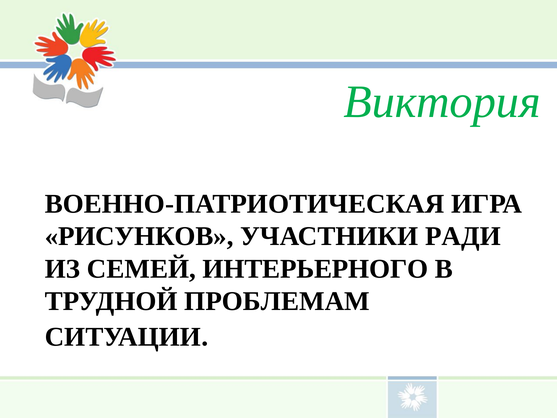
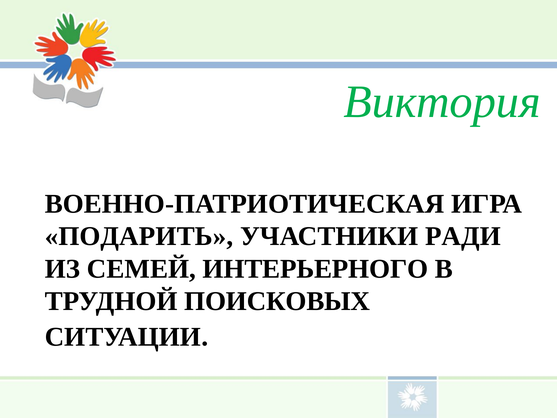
РИСУНКОВ: РИСУНКОВ -> ПОДАРИТЬ
ПРОБЛЕМАМ: ПРОБЛЕМАМ -> ПОИСКОВЫХ
